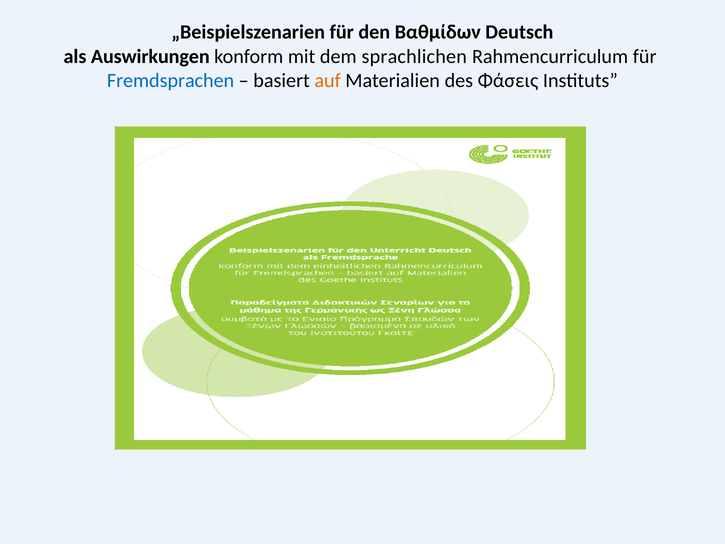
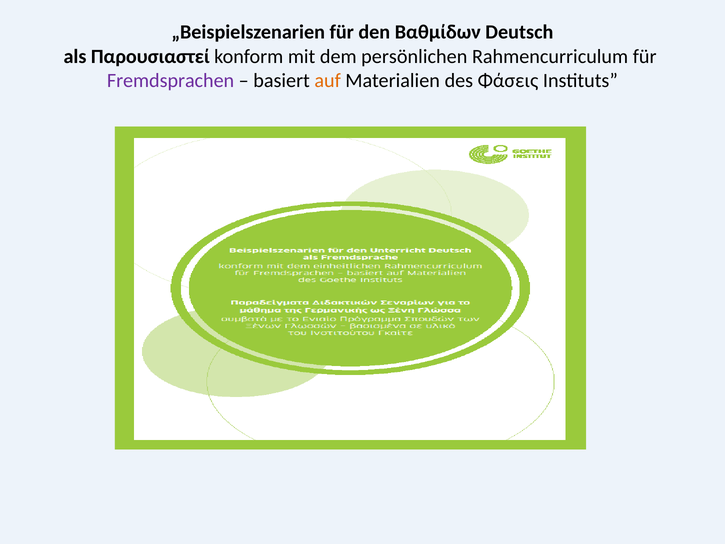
Auswirkungen: Auswirkungen -> Παρουσιαστεί
sprachlichen: sprachlichen -> persönlichen
Fremdsprachen colour: blue -> purple
